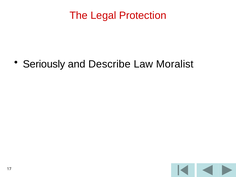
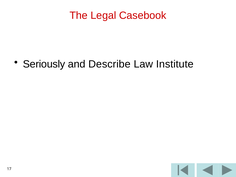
Protection: Protection -> Casebook
Moralist: Moralist -> Institute
